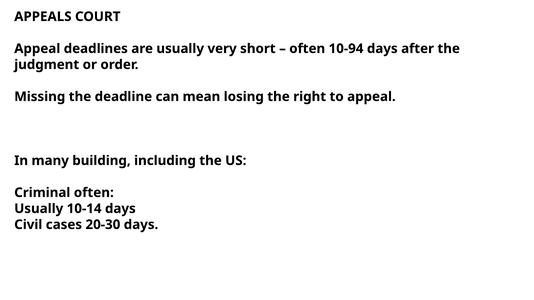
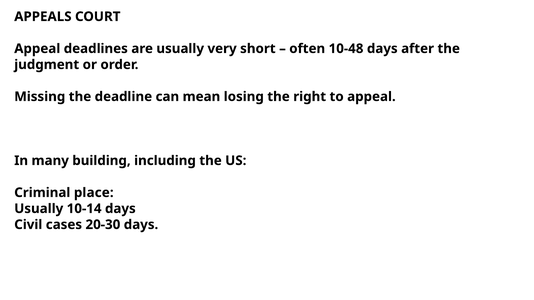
10-94: 10-94 -> 10-48
Criminal often: often -> place
